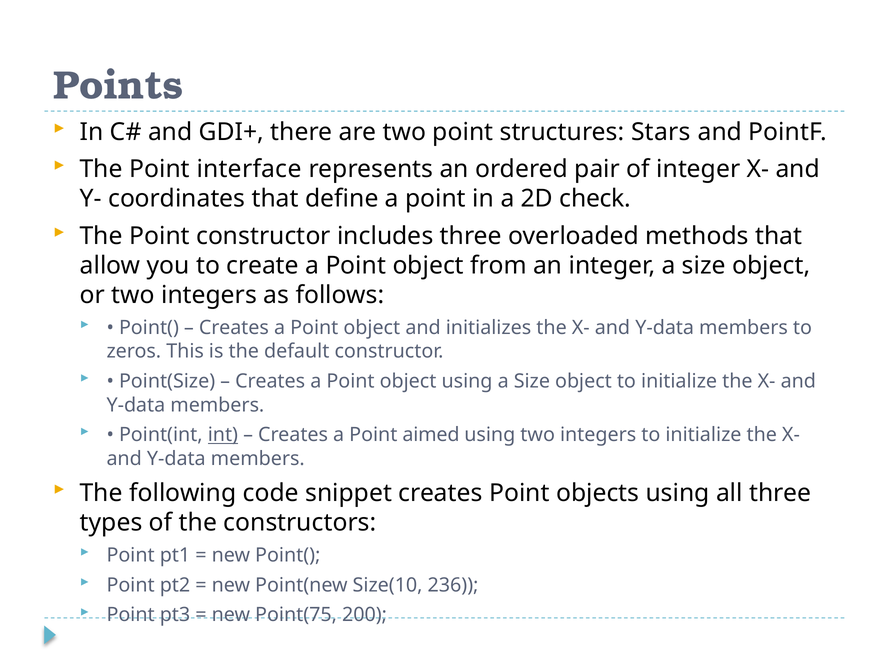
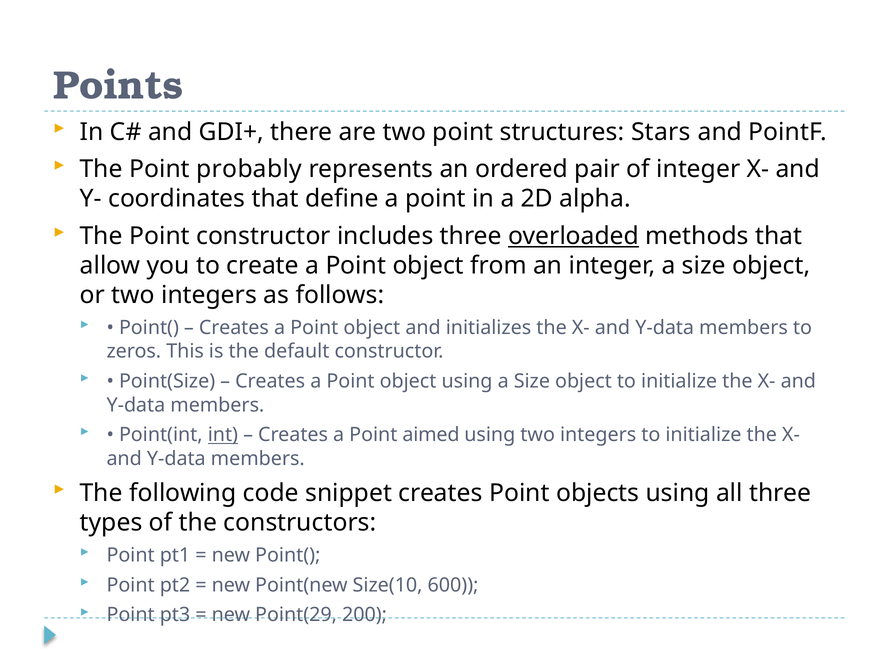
interface: interface -> probably
check: check -> alpha
overloaded underline: none -> present
236: 236 -> 600
Point(75: Point(75 -> Point(29
